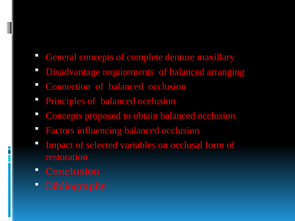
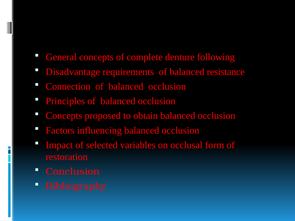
maxillary: maxillary -> following
arranging: arranging -> resistance
